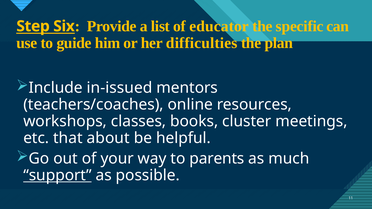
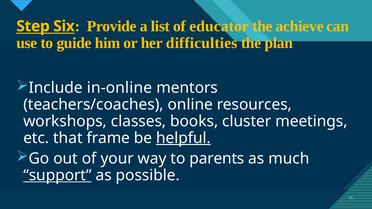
specific: specific -> achieve
in-issued: in-issued -> in-online
about: about -> frame
helpful underline: none -> present
